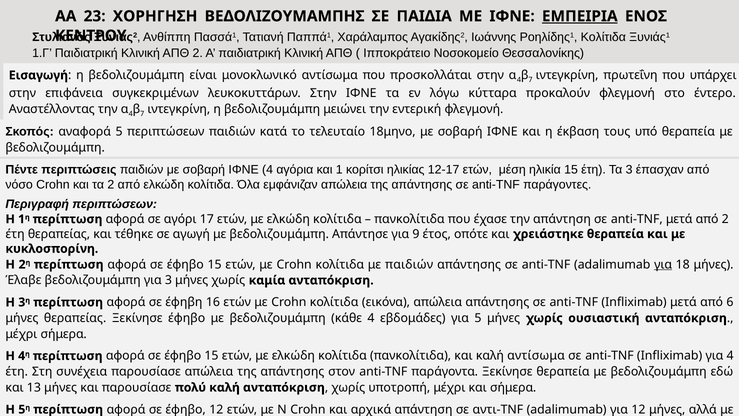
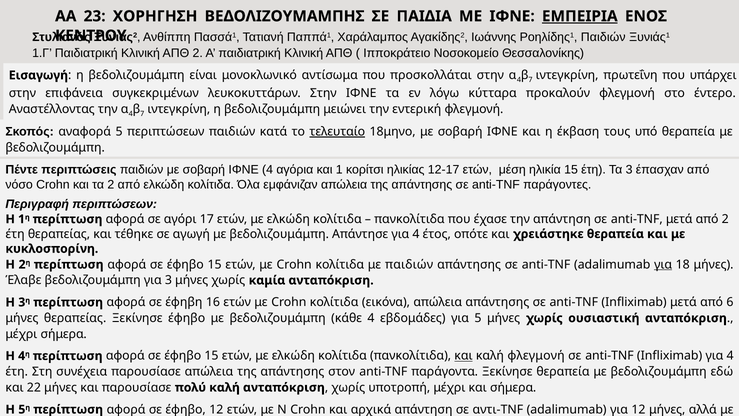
Ροηλίδης1 Κολίτιδα: Κολίτιδα -> Παιδιών
τελευταίο underline: none -> present
Απάντησε για 9: 9 -> 4
και at (463, 356) underline: none -> present
καλή αντίσωμα: αντίσωμα -> φλεγμονή
13: 13 -> 22
